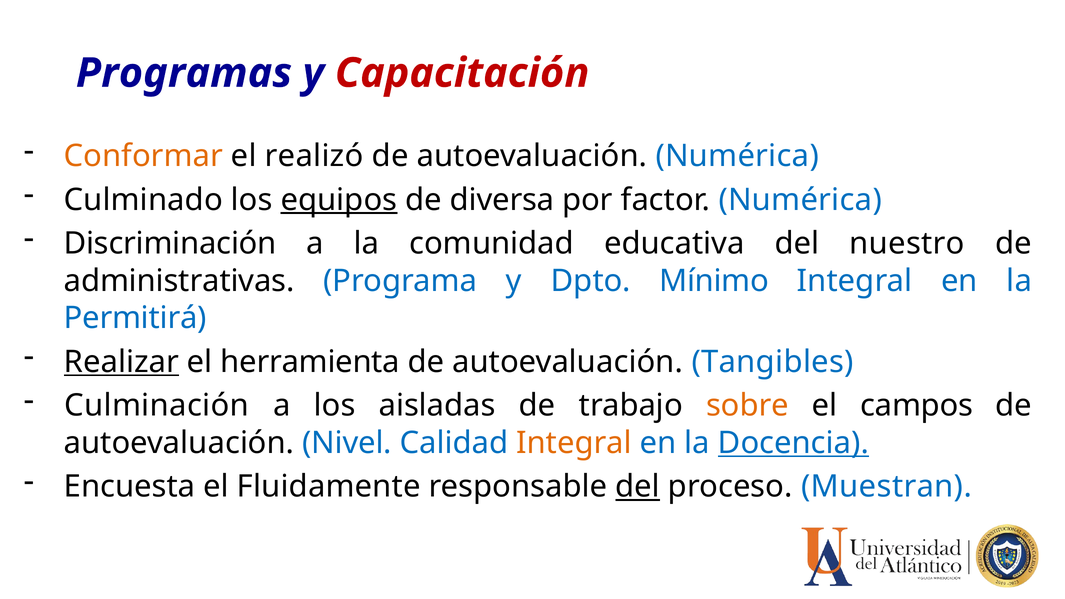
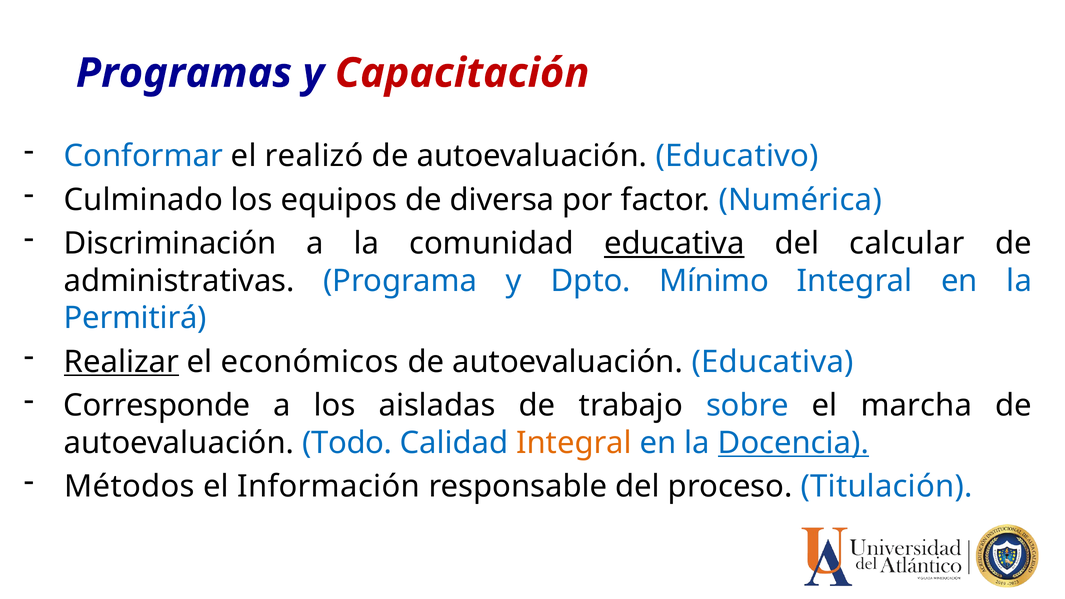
Conformar colour: orange -> blue
autoevaluación Numérica: Numérica -> Educativo
equipos underline: present -> none
educativa at (674, 244) underline: none -> present
nuestro: nuestro -> calcular
herramienta: herramienta -> económicos
autoevaluación Tangibles: Tangibles -> Educativa
Culminación: Culminación -> Corresponde
sobre colour: orange -> blue
campos: campos -> marcha
Nivel: Nivel -> Todo
Encuesta: Encuesta -> Métodos
Fluidamente: Fluidamente -> Información
del at (638, 487) underline: present -> none
Muestran: Muestran -> Titulación
